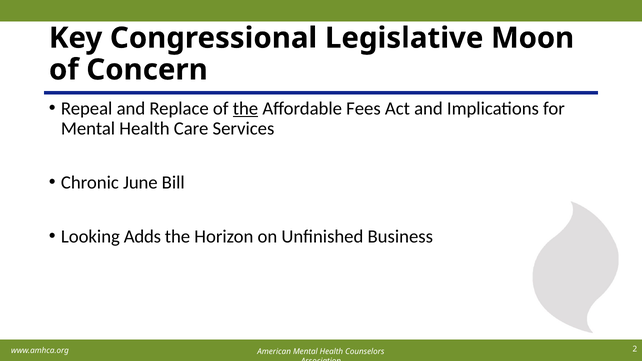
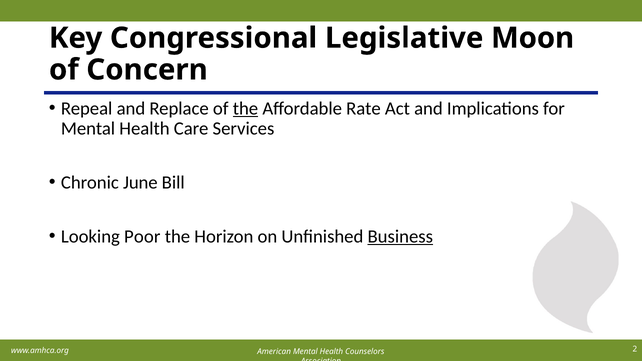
Fees: Fees -> Rate
Adds: Adds -> Poor
Business underline: none -> present
